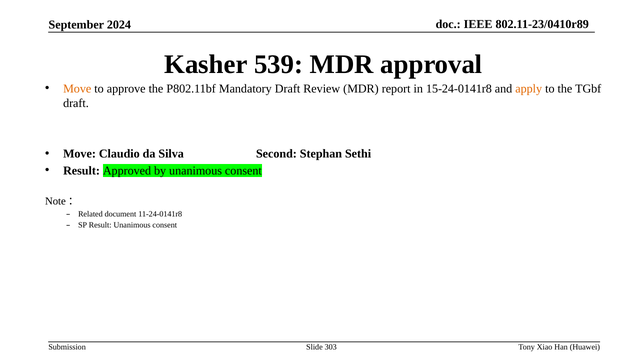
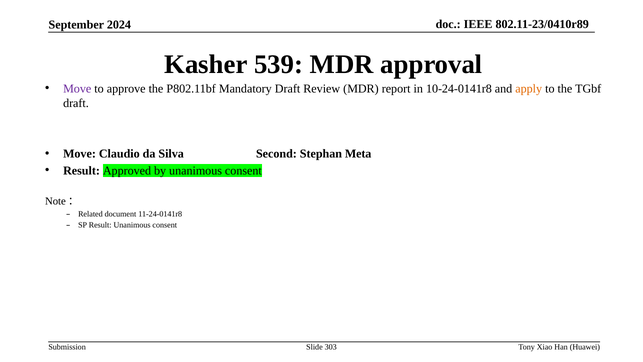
Move at (77, 88) colour: orange -> purple
15-24-0141r8: 15-24-0141r8 -> 10-24-0141r8
Sethi: Sethi -> Meta
